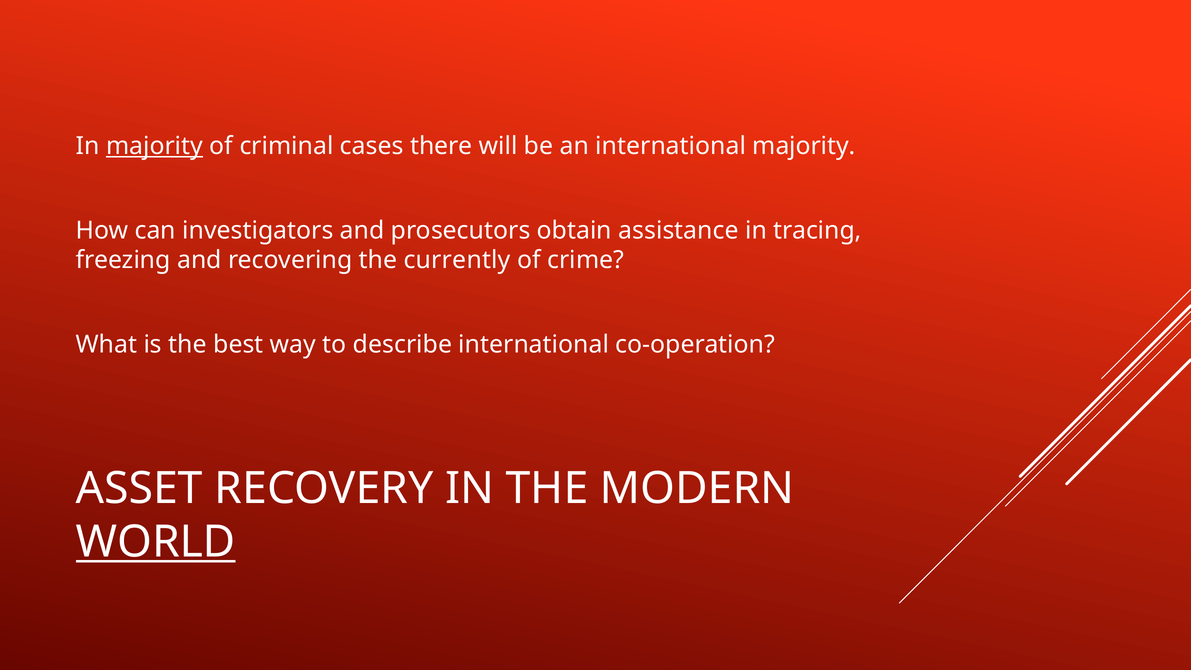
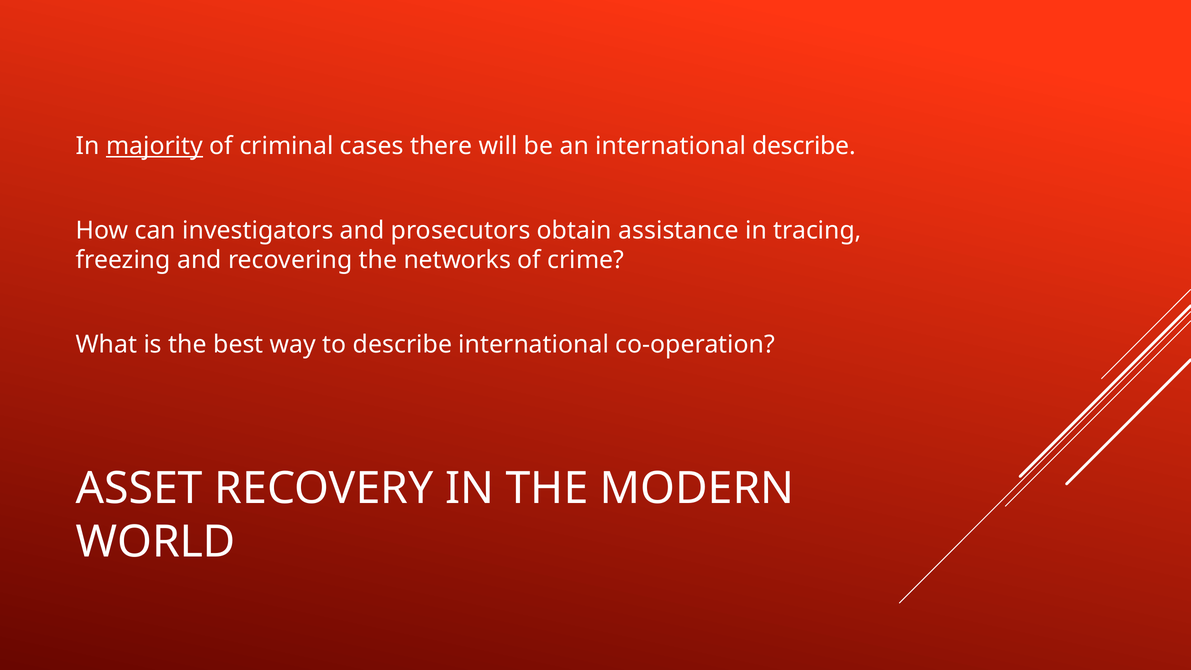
international majority: majority -> describe
currently: currently -> networks
WORLD underline: present -> none
